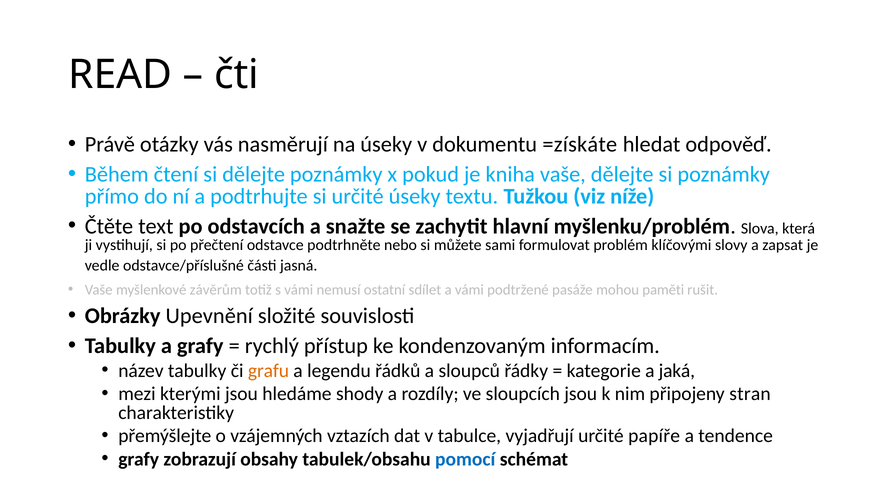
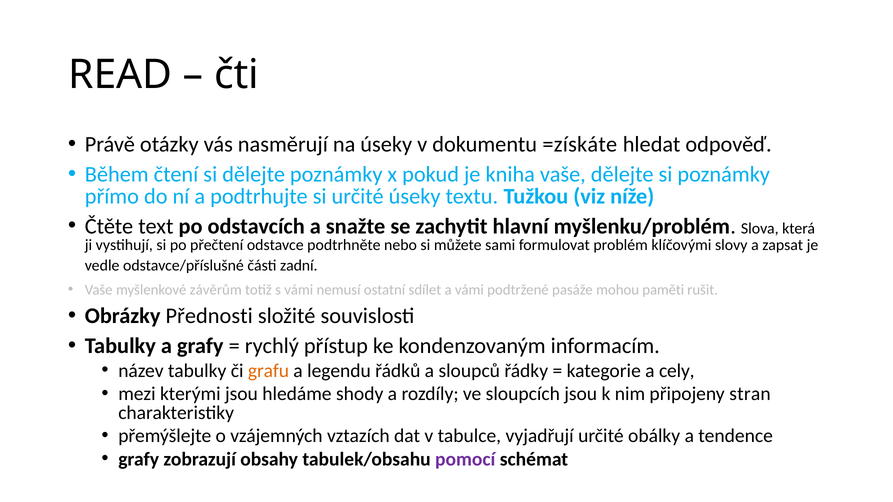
jasná: jasná -> zadní
Upevnění: Upevnění -> Přednosti
jaká: jaká -> cely
papíře: papíře -> obálky
pomocí colour: blue -> purple
